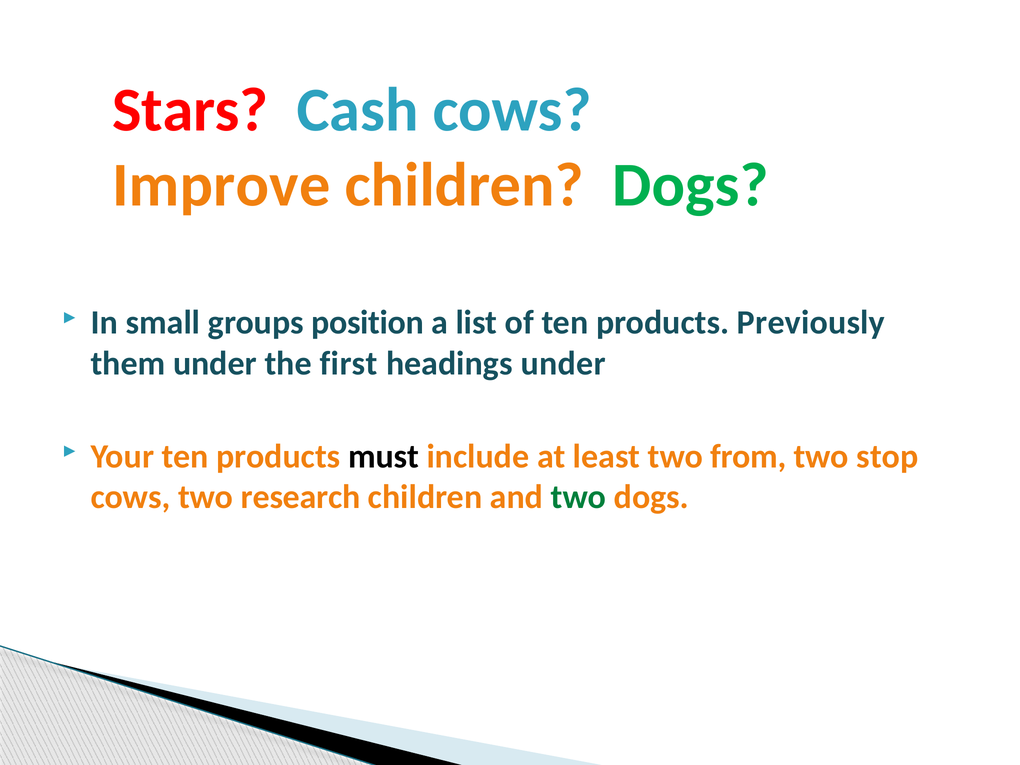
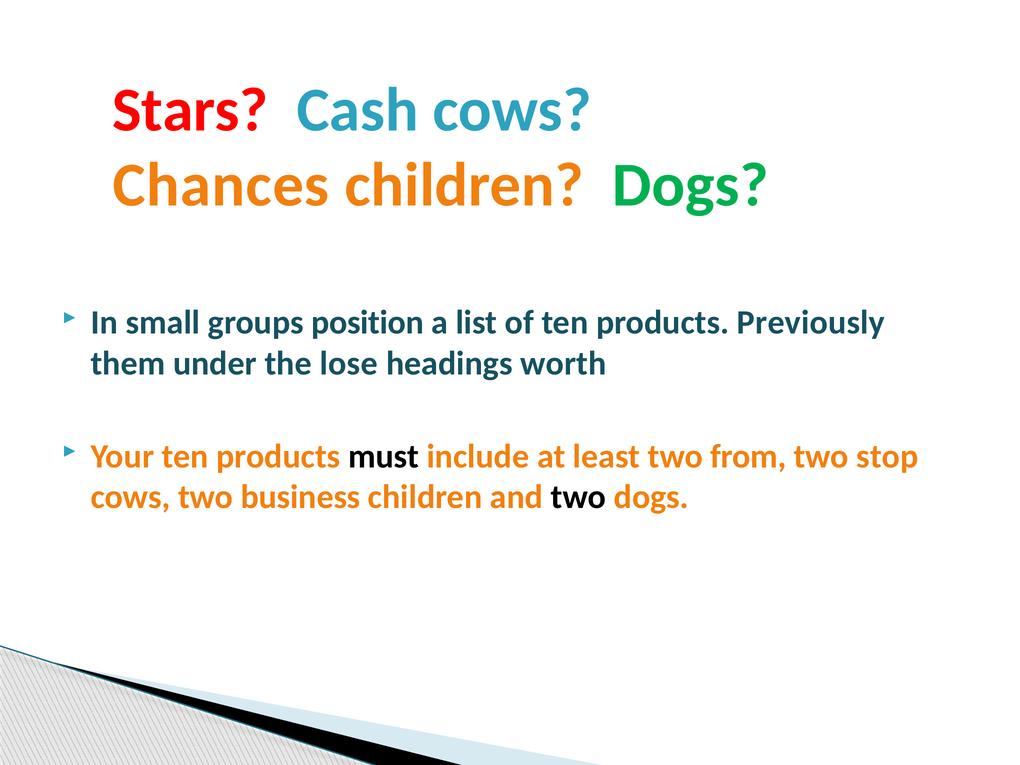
Improve: Improve -> Chances
first: first -> lose
headings under: under -> worth
research: research -> business
two at (579, 497) colour: green -> black
